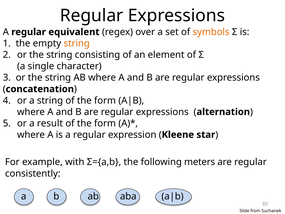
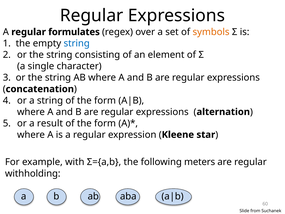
equivalent: equivalent -> formulates
string at (77, 43) colour: orange -> blue
consistently: consistently -> withholding
